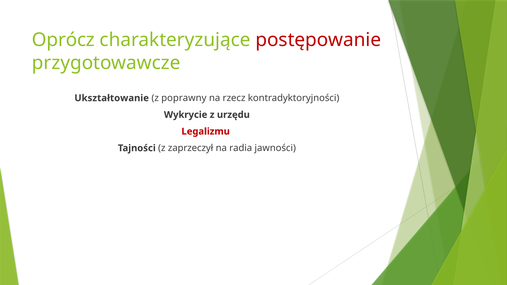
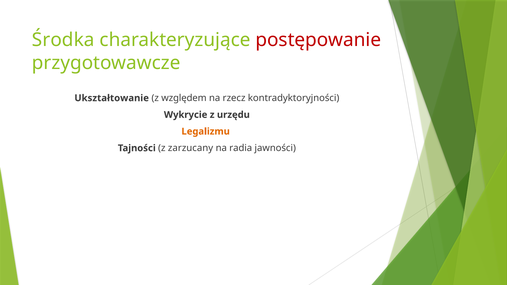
Oprócz: Oprócz -> Środka
poprawny: poprawny -> względem
Legalizmu colour: red -> orange
zaprzeczył: zaprzeczył -> zarzucany
